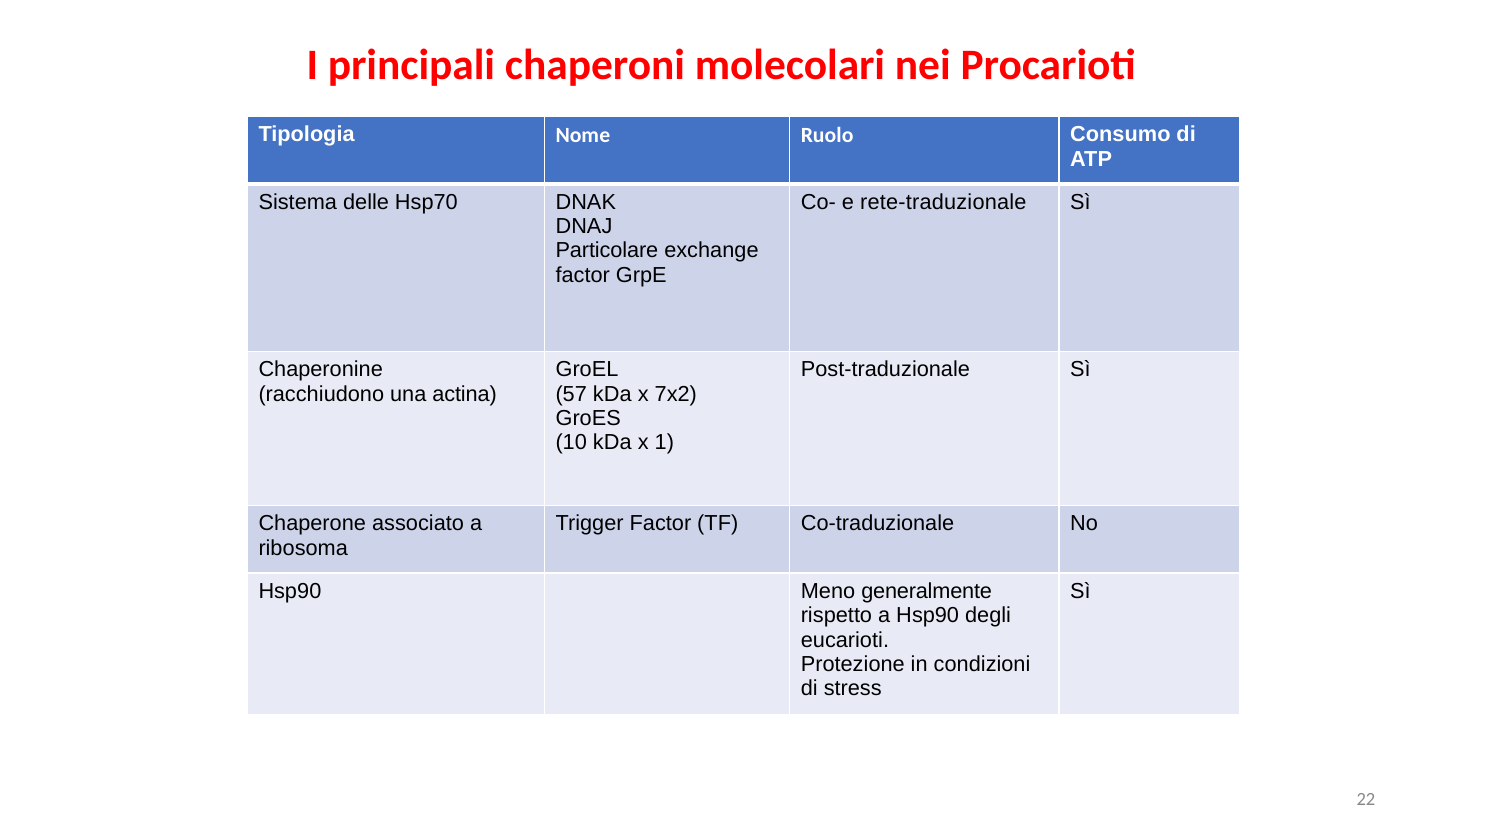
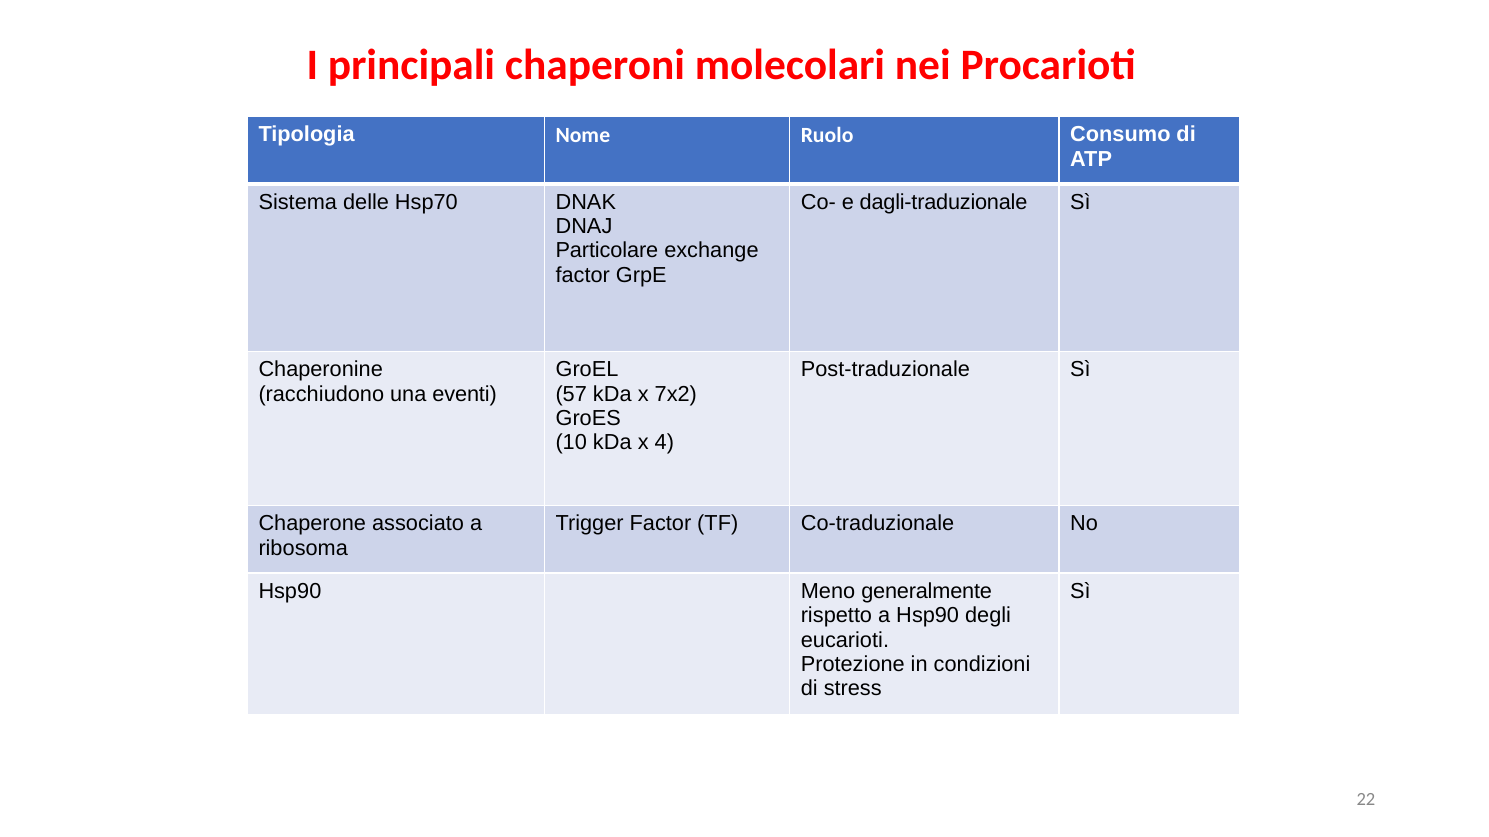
rete-traduzionale: rete-traduzionale -> dagli-traduzionale
actina: actina -> eventi
1: 1 -> 4
